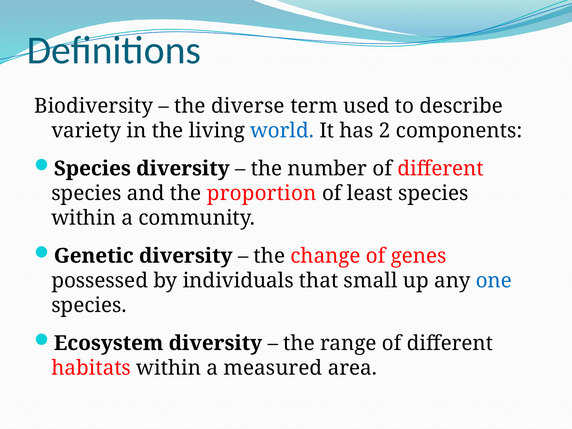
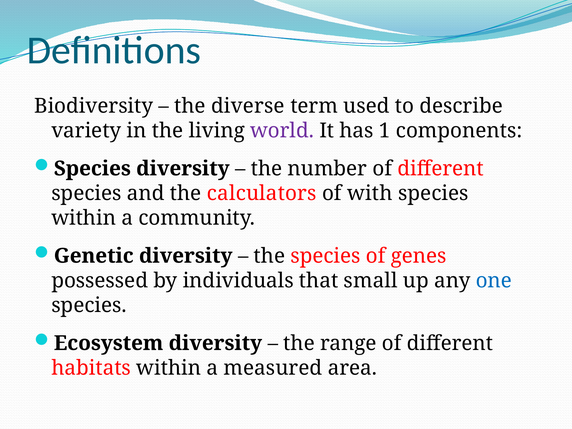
world colour: blue -> purple
2: 2 -> 1
proportion: proportion -> calculators
least: least -> with
the change: change -> species
